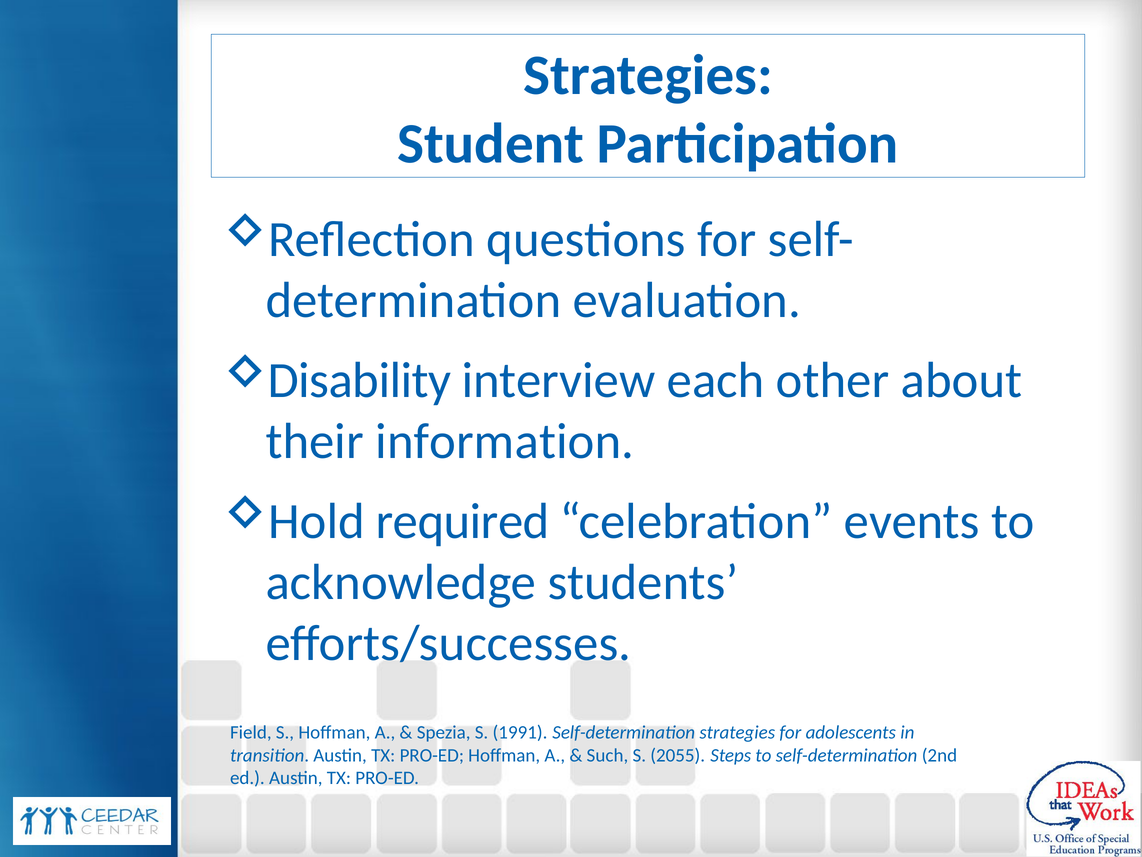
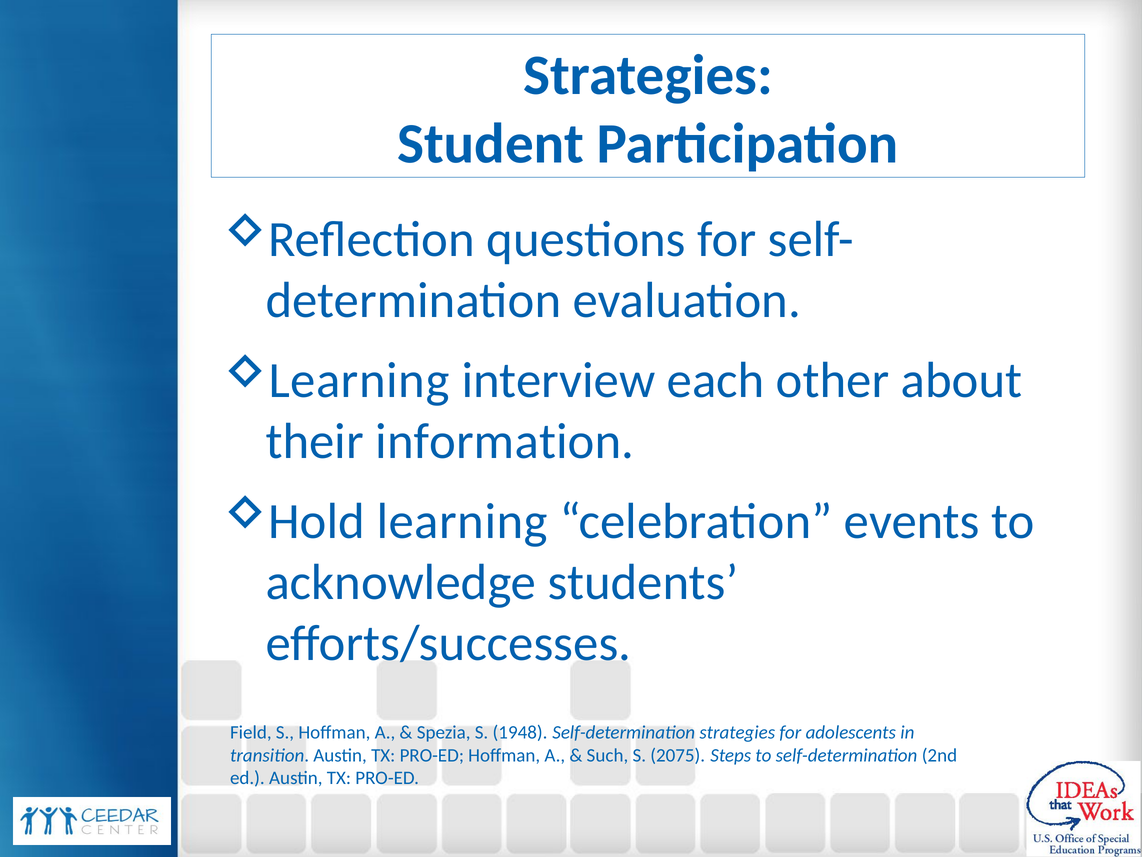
Disability at (359, 380): Disability -> Learning
Hold required: required -> learning
1991: 1991 -> 1948
2055: 2055 -> 2075
